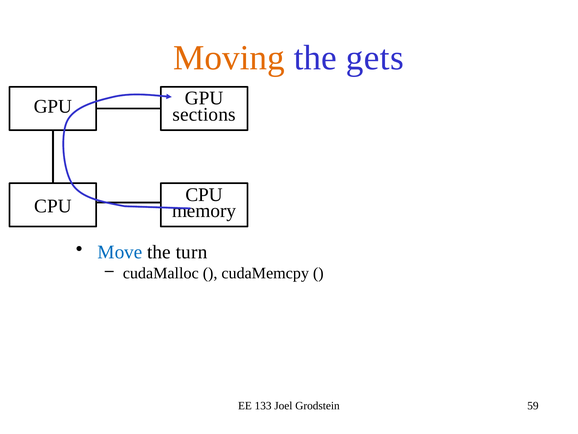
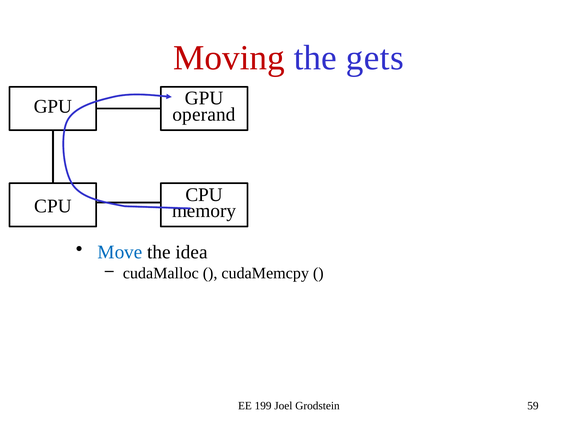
Moving colour: orange -> red
sections: sections -> operand
turn: turn -> idea
133: 133 -> 199
